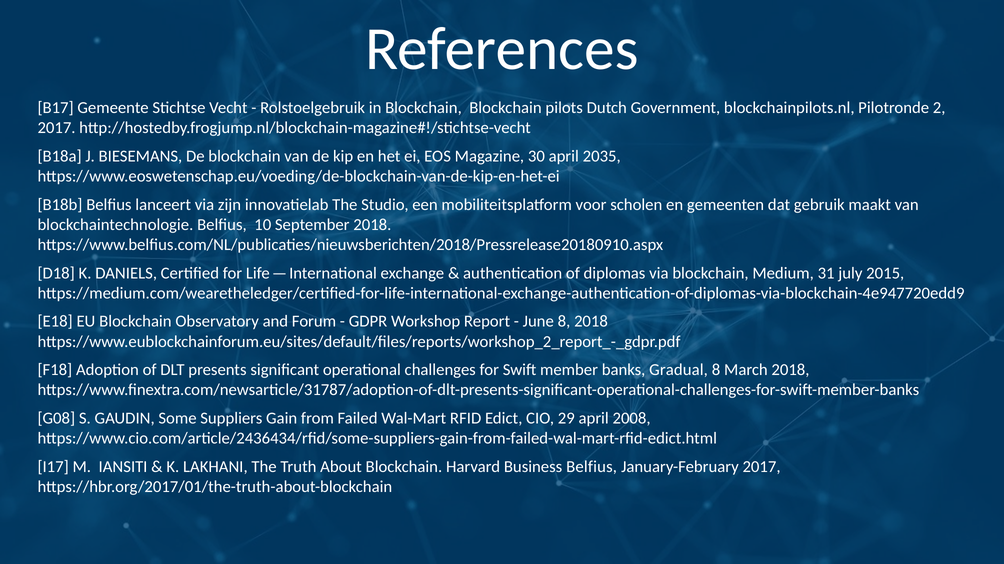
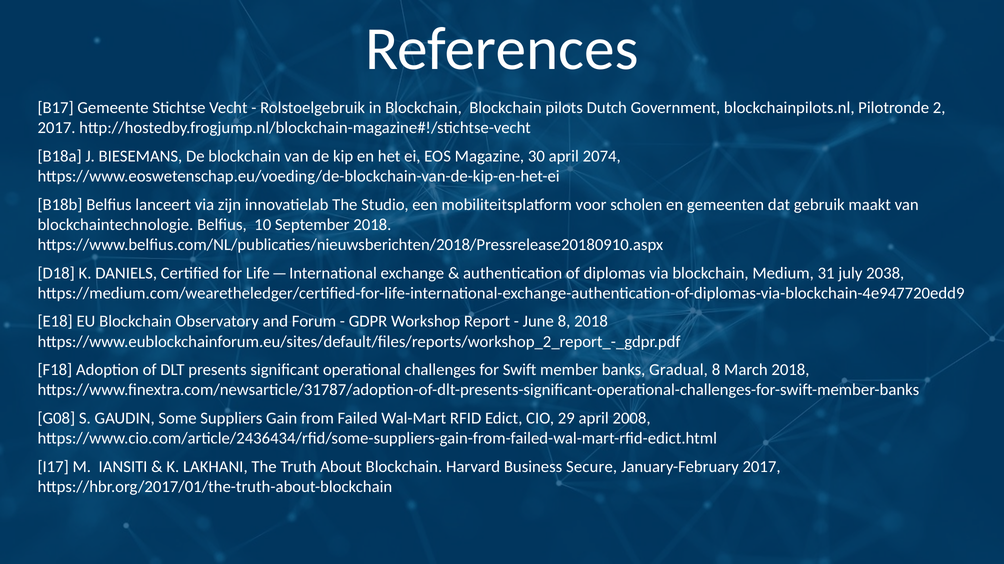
2035: 2035 -> 2074
2015: 2015 -> 2038
Business Belfius: Belfius -> Secure
